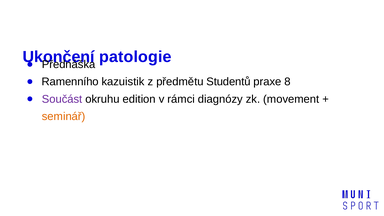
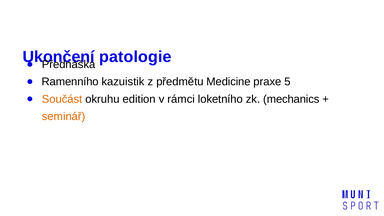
Studentů: Studentů -> Medicine
8: 8 -> 5
Součást colour: purple -> orange
diagnózy: diagnózy -> loketního
movement: movement -> mechanics
